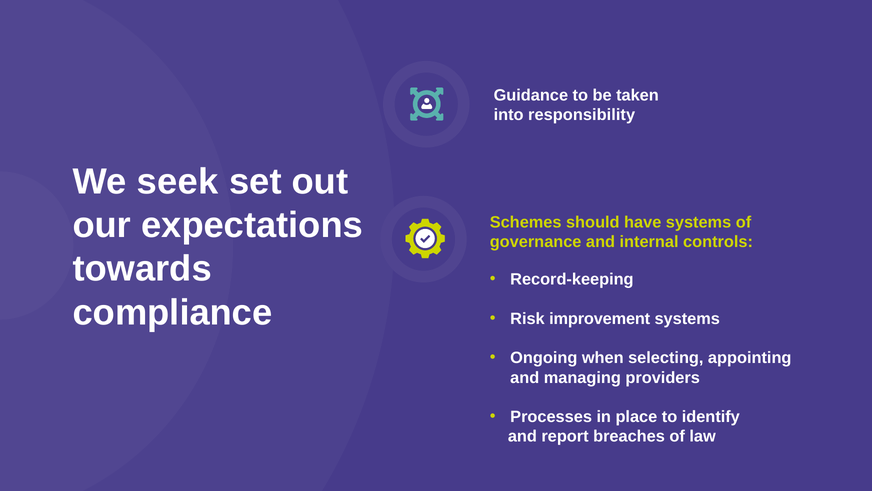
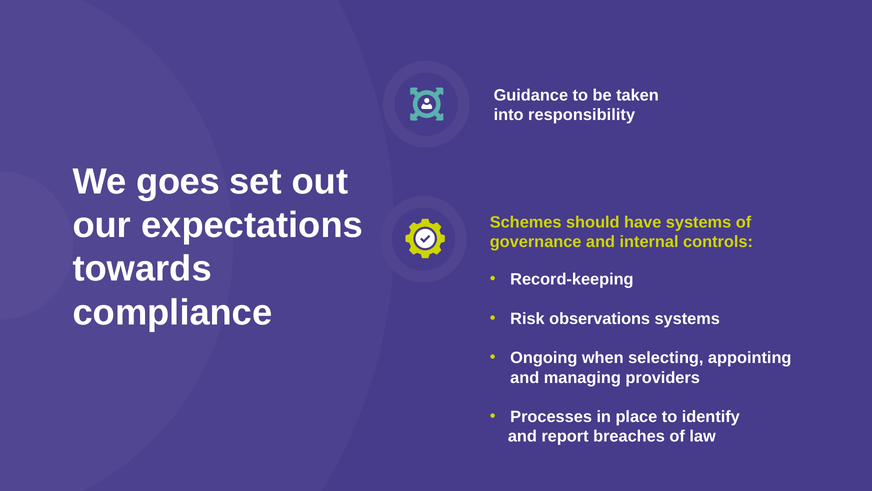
seek: seek -> goes
improvement: improvement -> observations
